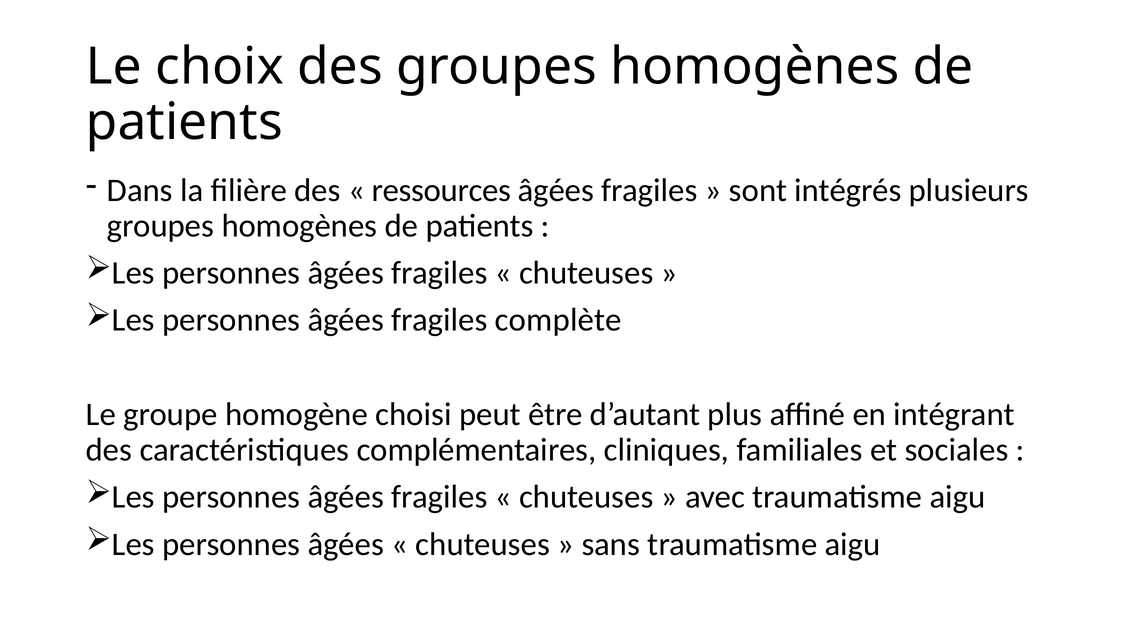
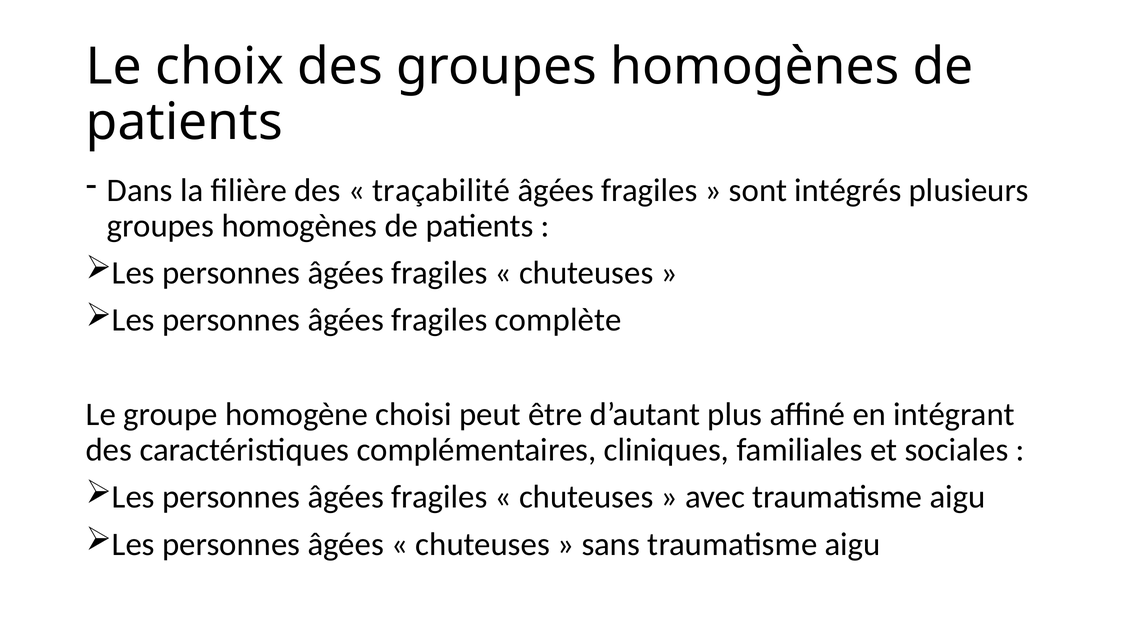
ressources: ressources -> traçabilité
